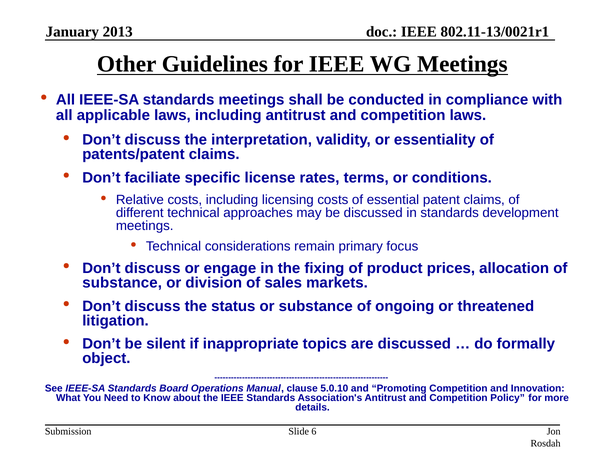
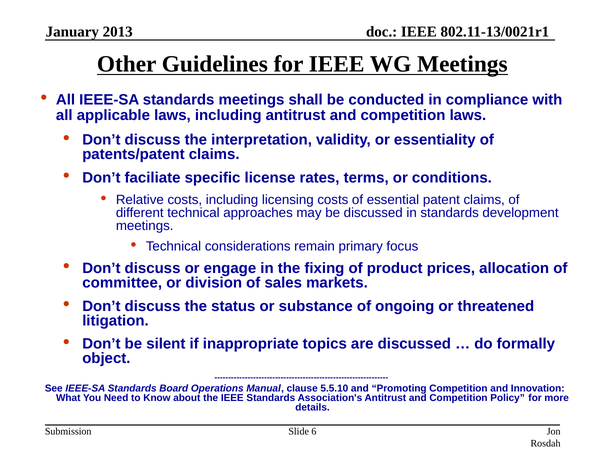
substance at (122, 283): substance -> committee
5.0.10: 5.0.10 -> 5.5.10
